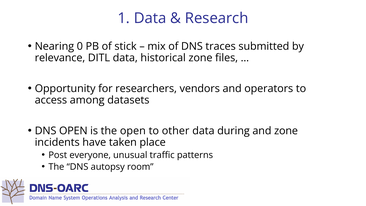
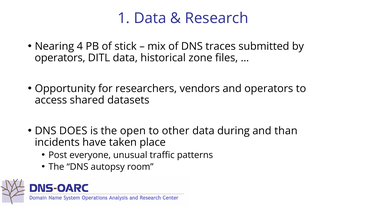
0: 0 -> 4
relevance at (60, 58): relevance -> operators
among: among -> shared
DNS OPEN: OPEN -> DOES
and zone: zone -> than
